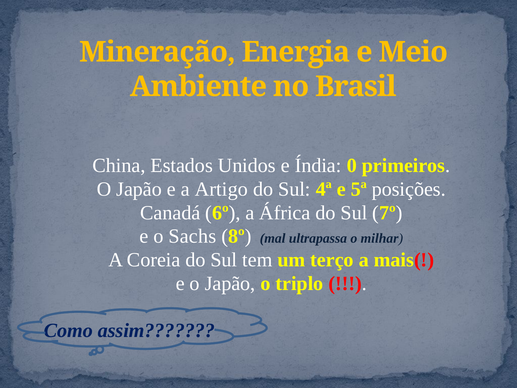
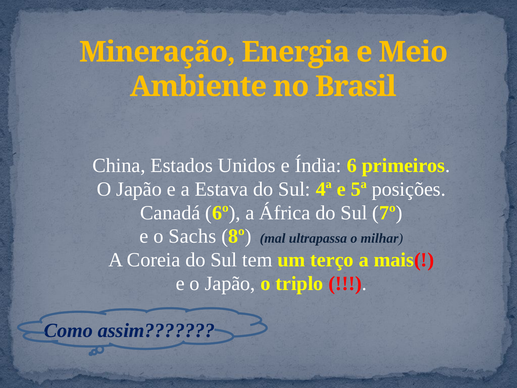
0: 0 -> 6
Artigo: Artigo -> Estava
